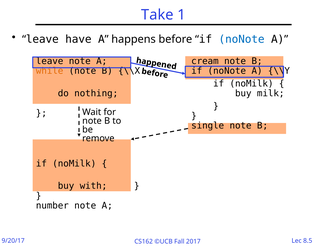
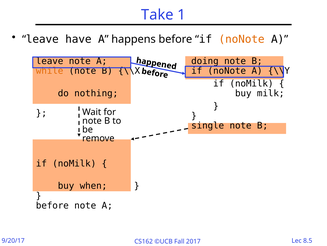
noNote at (242, 39) colour: blue -> orange
cream: cream -> doing
with: with -> when
number at (52, 205): number -> before
